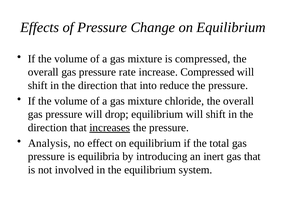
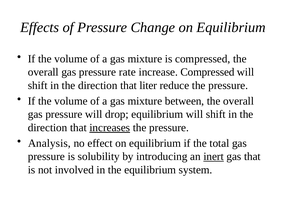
into: into -> liter
chloride: chloride -> between
equilibria: equilibria -> solubility
inert underline: none -> present
